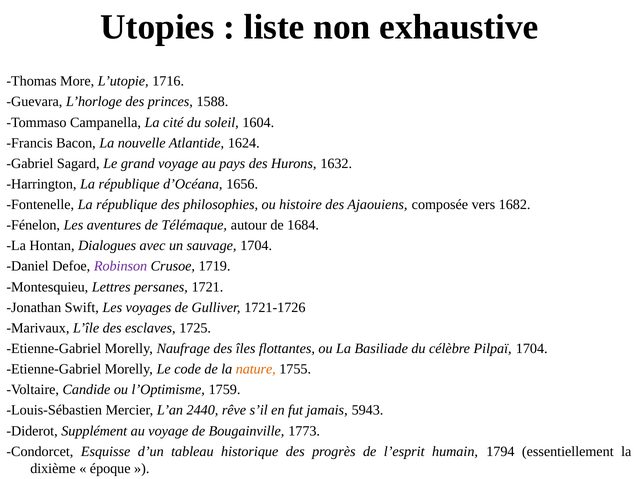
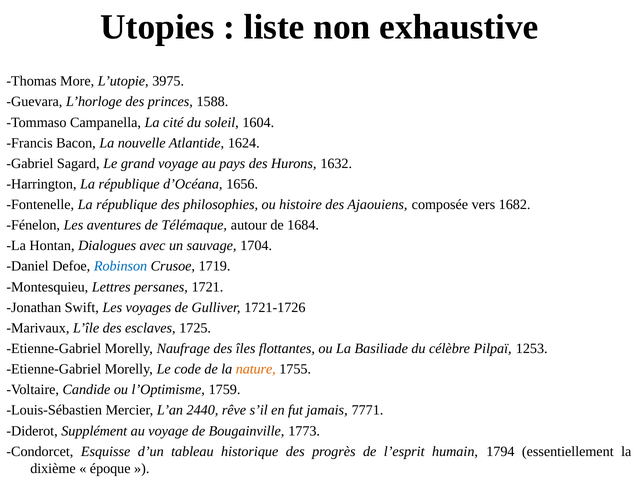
1716: 1716 -> 3975
Robinson colour: purple -> blue
Pilpaï 1704: 1704 -> 1253
5943: 5943 -> 7771
